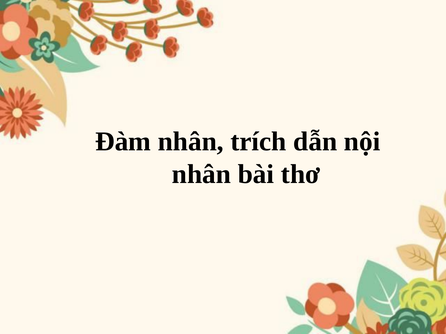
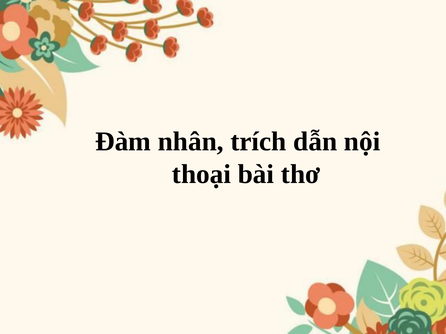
nhân at (202, 174): nhân -> thoại
